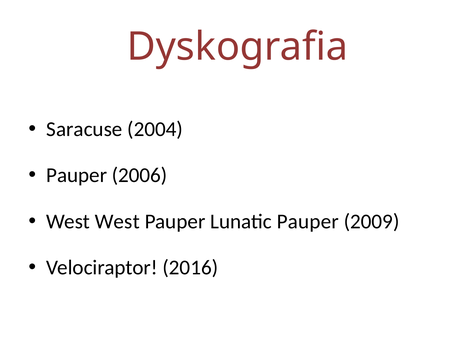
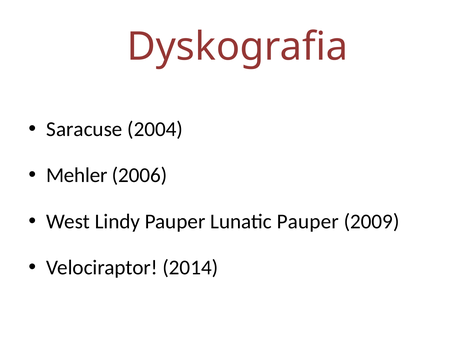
Pauper at (77, 175): Pauper -> Mehler
West West: West -> Lindy
2016: 2016 -> 2014
